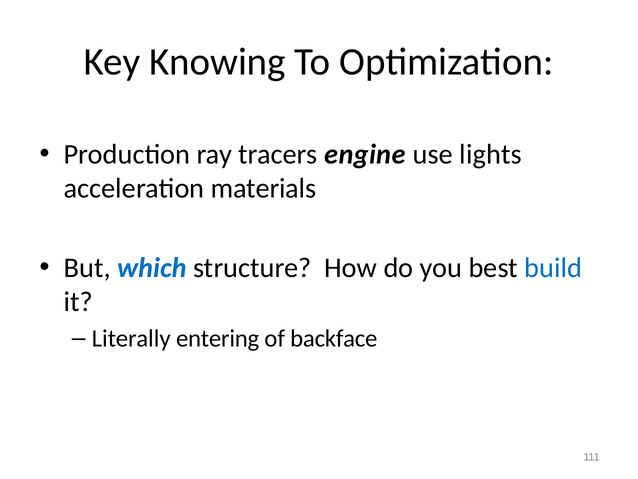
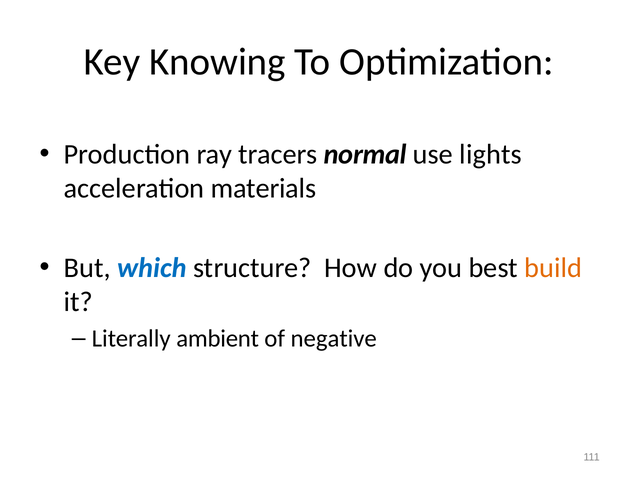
engine: engine -> normal
build colour: blue -> orange
entering: entering -> ambient
backface: backface -> negative
